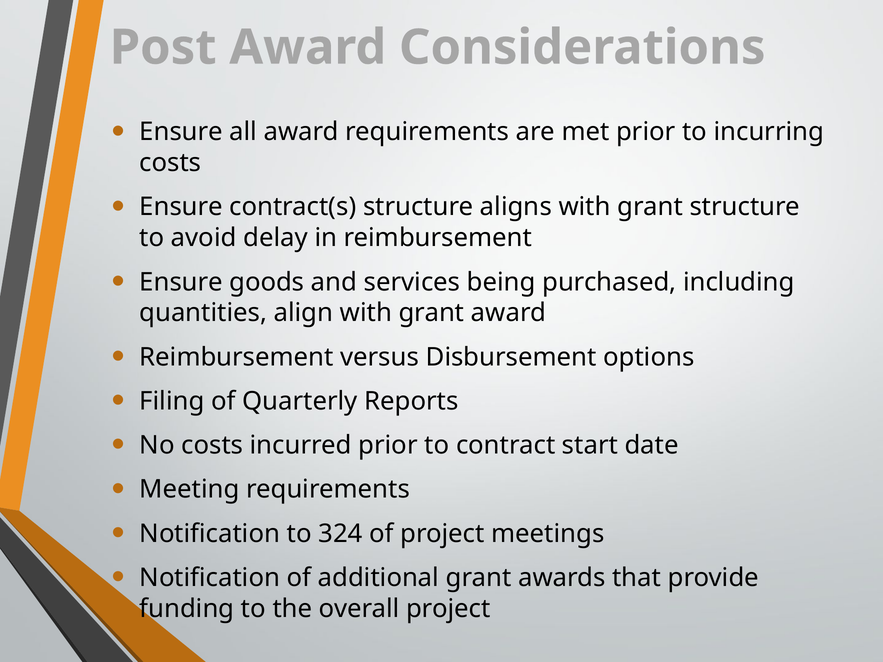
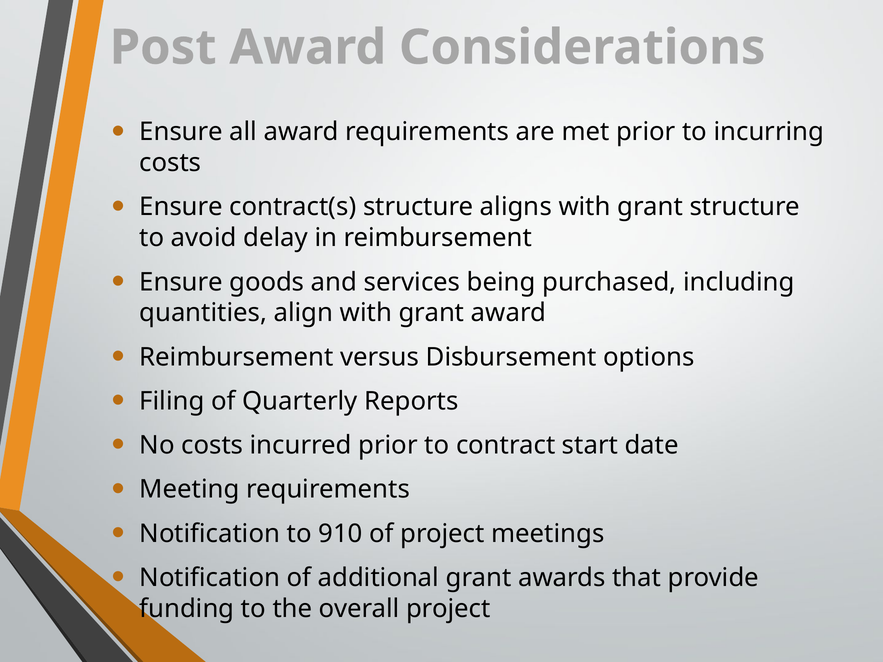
324: 324 -> 910
